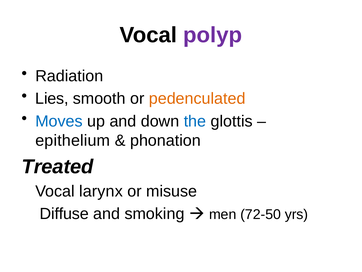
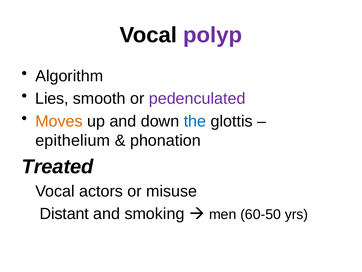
Radiation: Radiation -> Algorithm
pedenculated colour: orange -> purple
Moves colour: blue -> orange
larynx: larynx -> actors
Diffuse: Diffuse -> Distant
72-50: 72-50 -> 60-50
